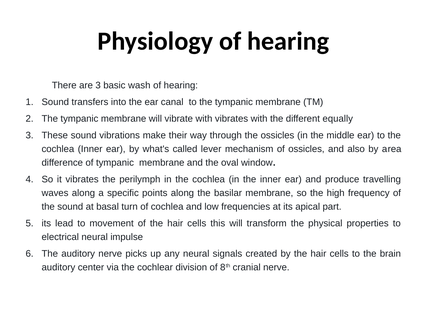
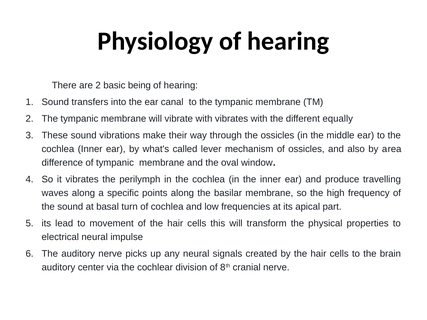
are 3: 3 -> 2
wash: wash -> being
